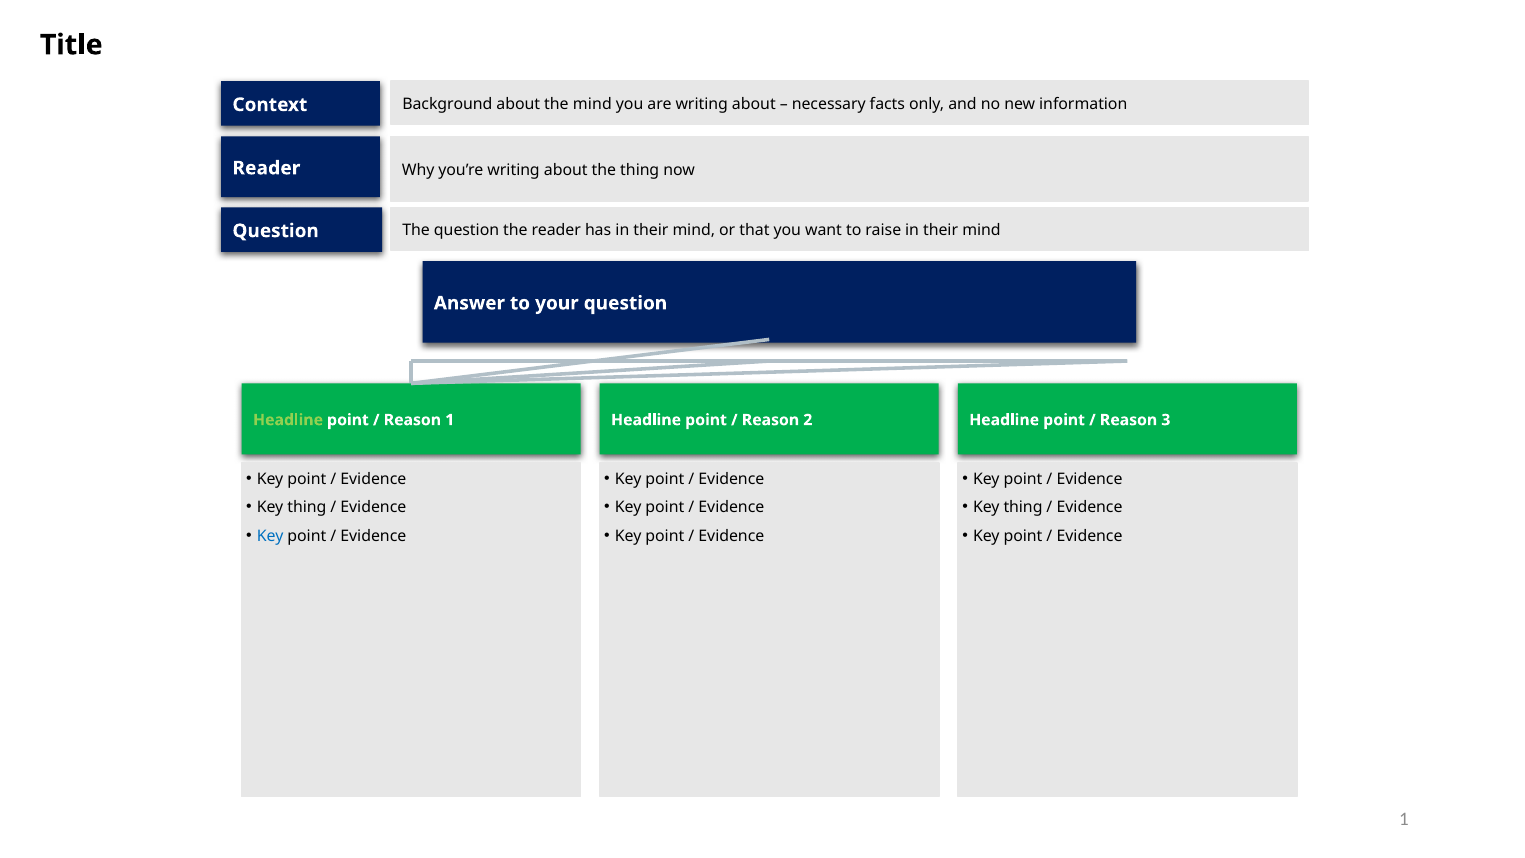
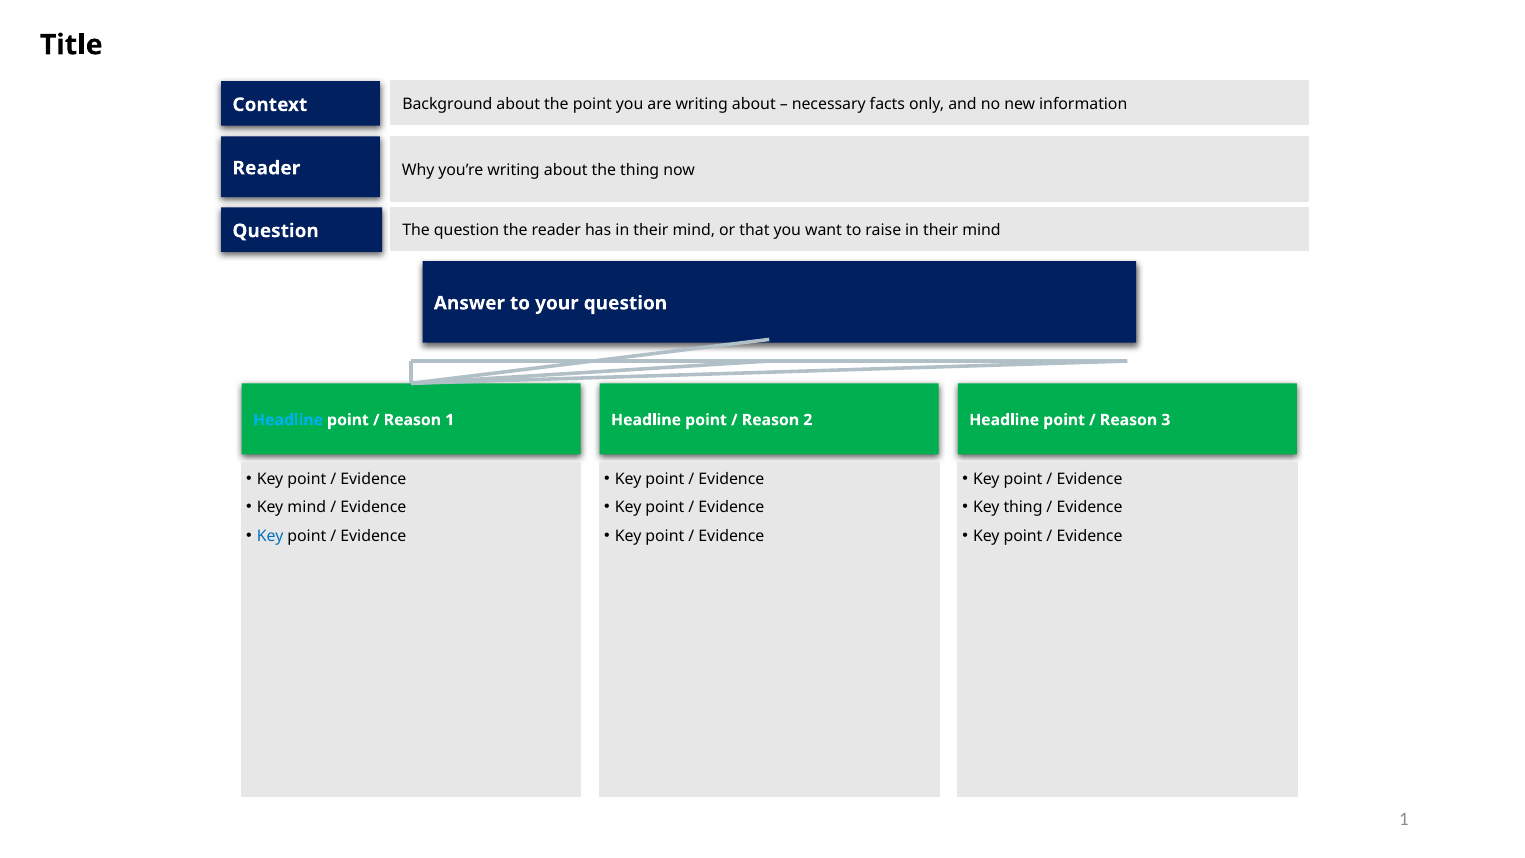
the mind: mind -> point
Headline at (288, 420) colour: light green -> light blue
thing at (307, 508): thing -> mind
